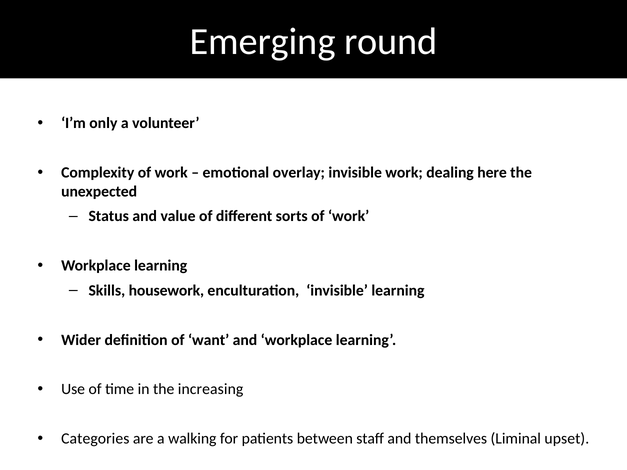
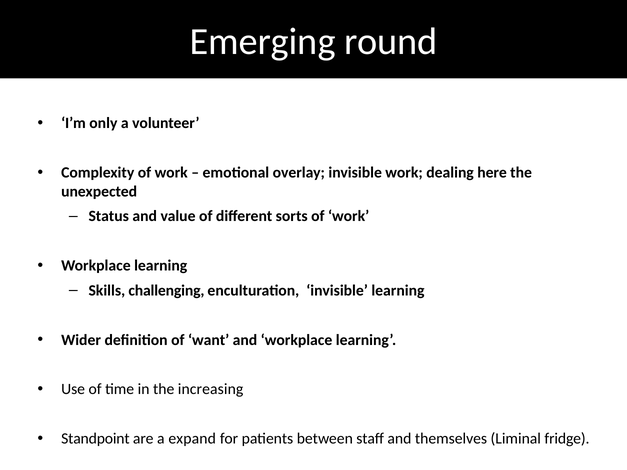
housework: housework -> challenging
Categories: Categories -> Standpoint
walking: walking -> expand
upset: upset -> fridge
